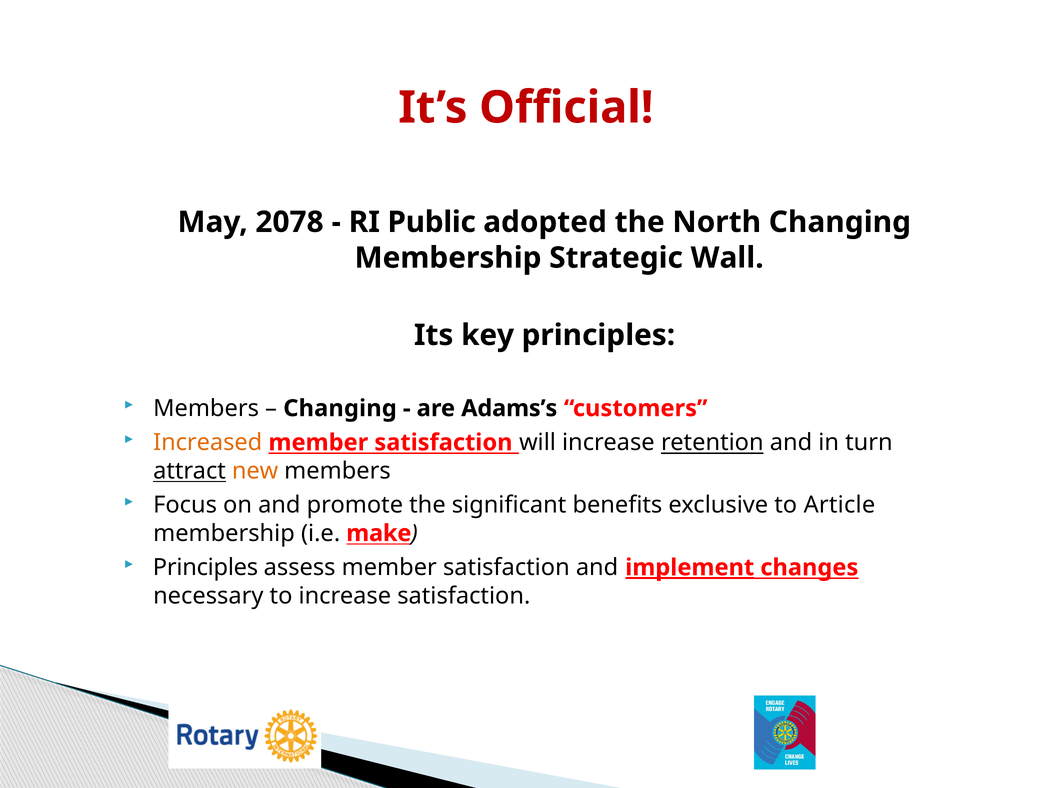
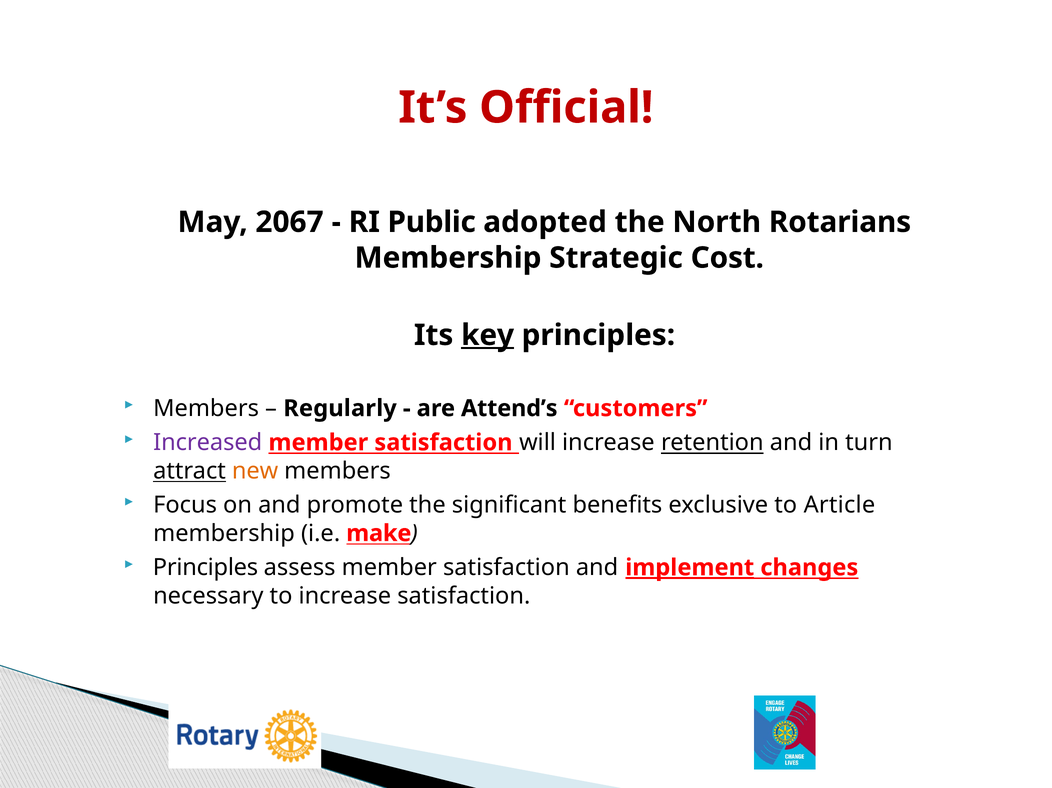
2078: 2078 -> 2067
North Changing: Changing -> Rotarians
Wall: Wall -> Cost
key underline: none -> present
Changing at (340, 409): Changing -> Regularly
Adams’s: Adams’s -> Attend’s
Increased colour: orange -> purple
